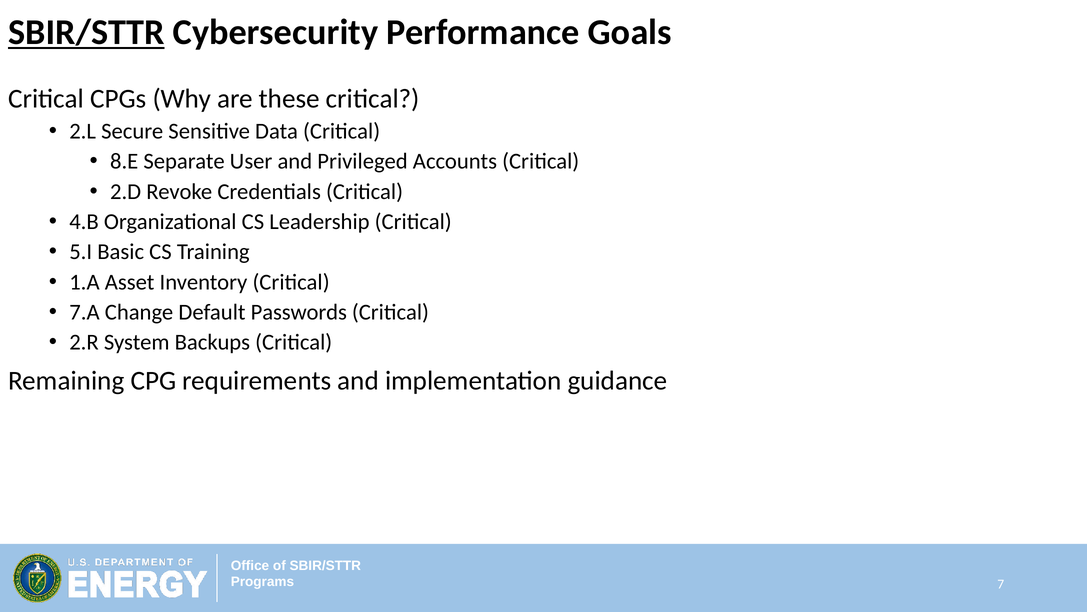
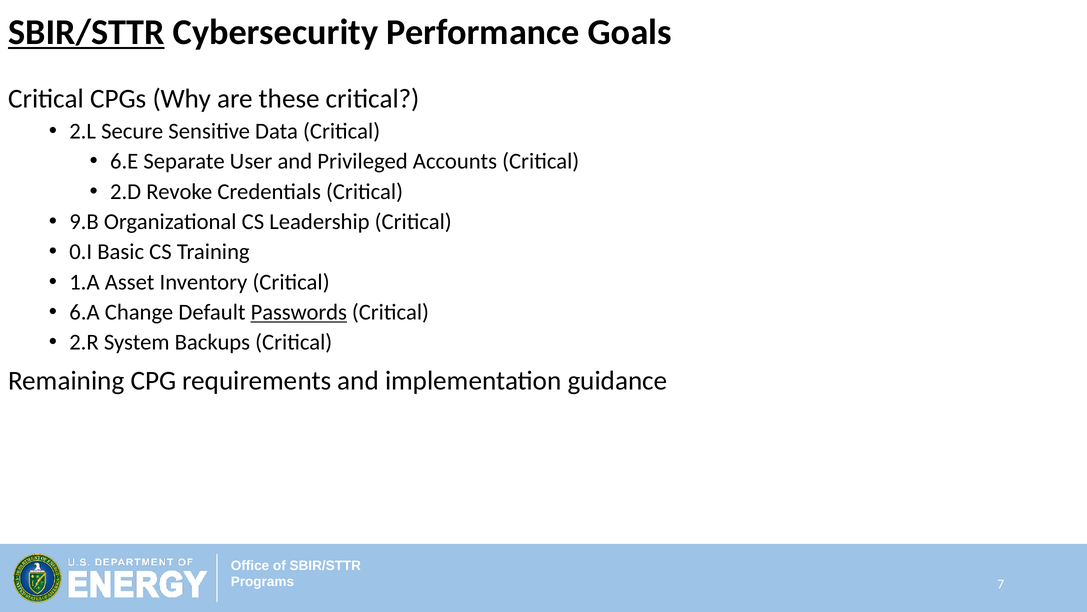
8.E: 8.E -> 6.E
4.B: 4.B -> 9.B
5.I: 5.I -> 0.I
7.A: 7.A -> 6.A
Passwords underline: none -> present
